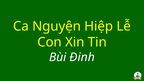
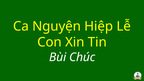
Đinh: Đinh -> Chúc
